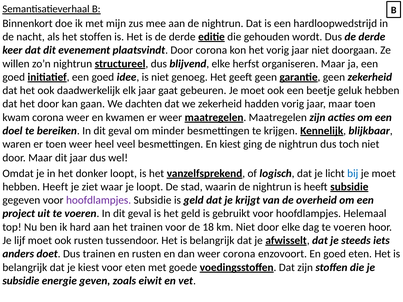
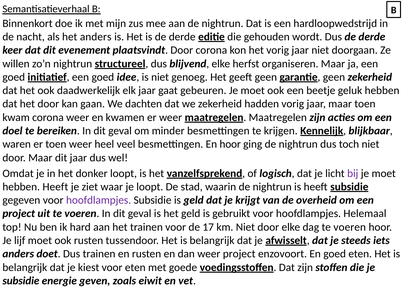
het stoffen: stoffen -> anders
En kiest: kiest -> hoor
bij colour: blue -> purple
18: 18 -> 17
weer corona: corona -> project
